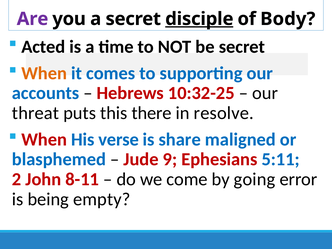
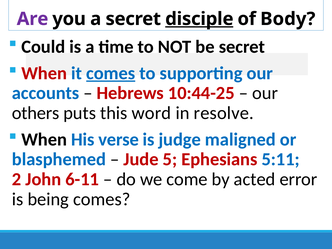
Acted: Acted -> Could
When at (44, 73) colour: orange -> red
comes at (111, 73) underline: none -> present
10:32-25: 10:32-25 -> 10:44-25
threat: threat -> others
there: there -> word
When at (44, 139) colour: red -> black
share: share -> judge
9: 9 -> 5
8-11: 8-11 -> 6-11
going: going -> acted
being empty: empty -> comes
